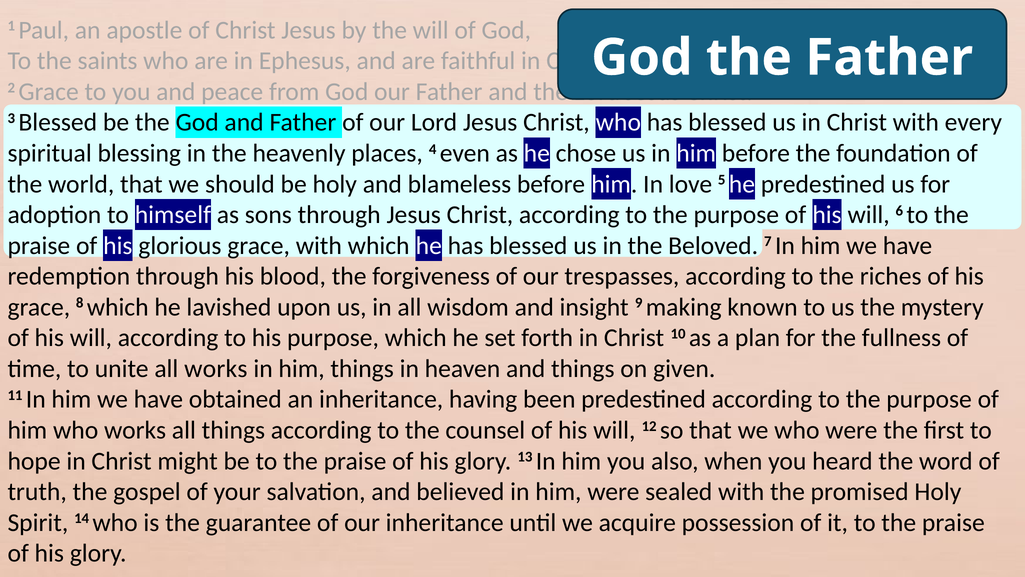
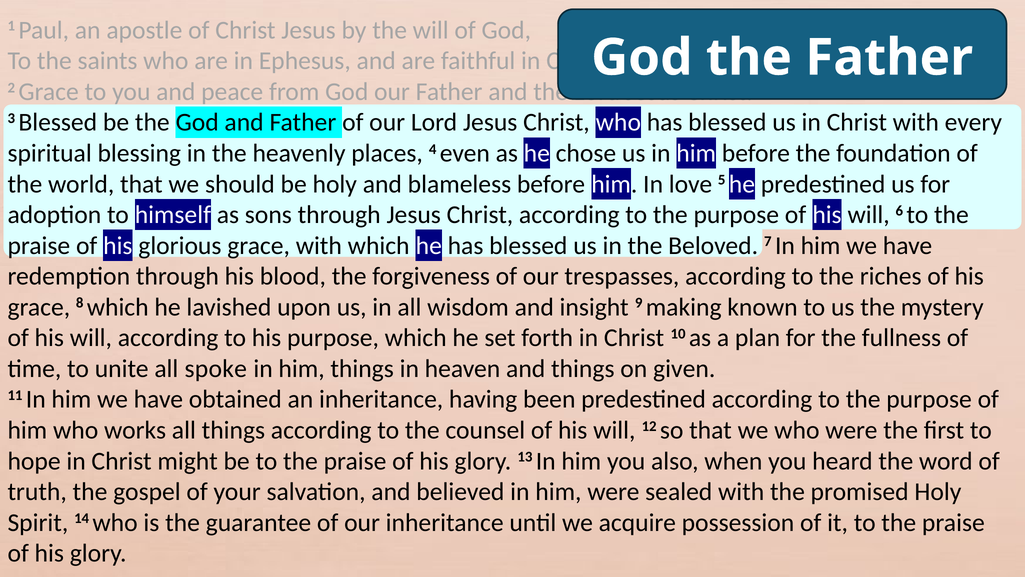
all works: works -> spoke
